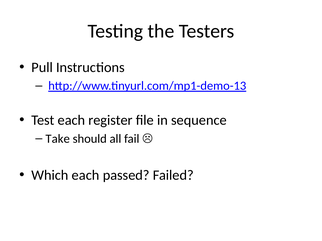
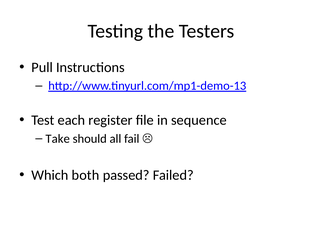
Which each: each -> both
